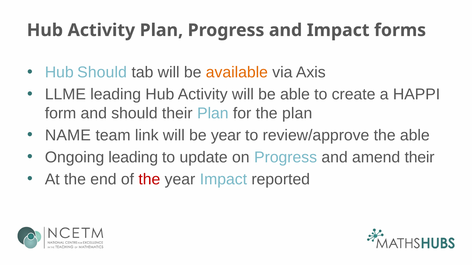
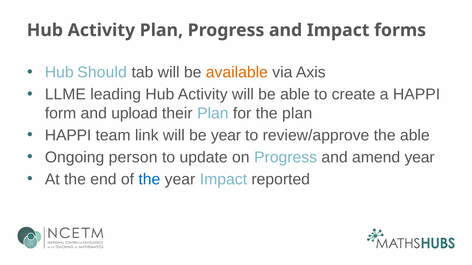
and should: should -> upload
NAME at (68, 136): NAME -> HAPPI
Ongoing leading: leading -> person
amend their: their -> year
the at (149, 180) colour: red -> blue
